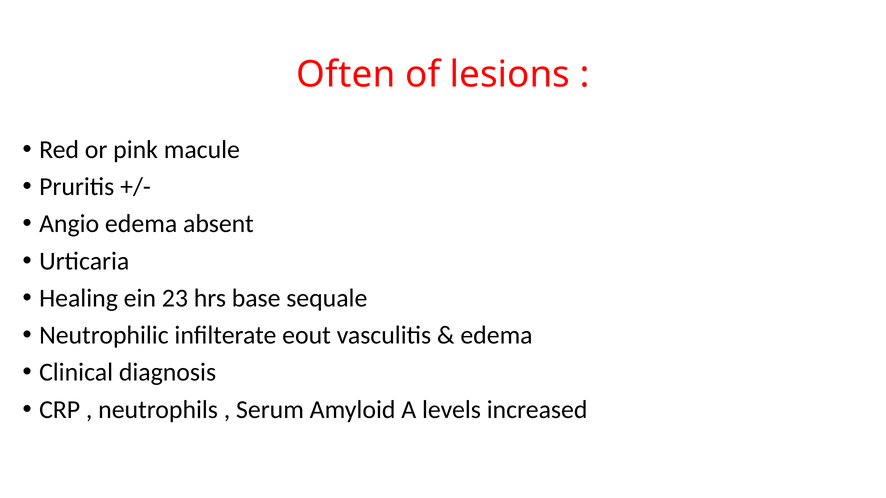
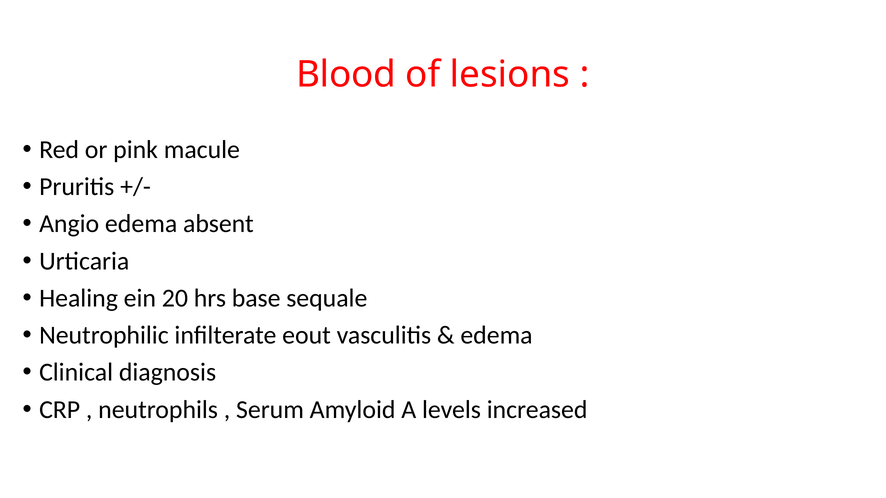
Often: Often -> Blood
23: 23 -> 20
